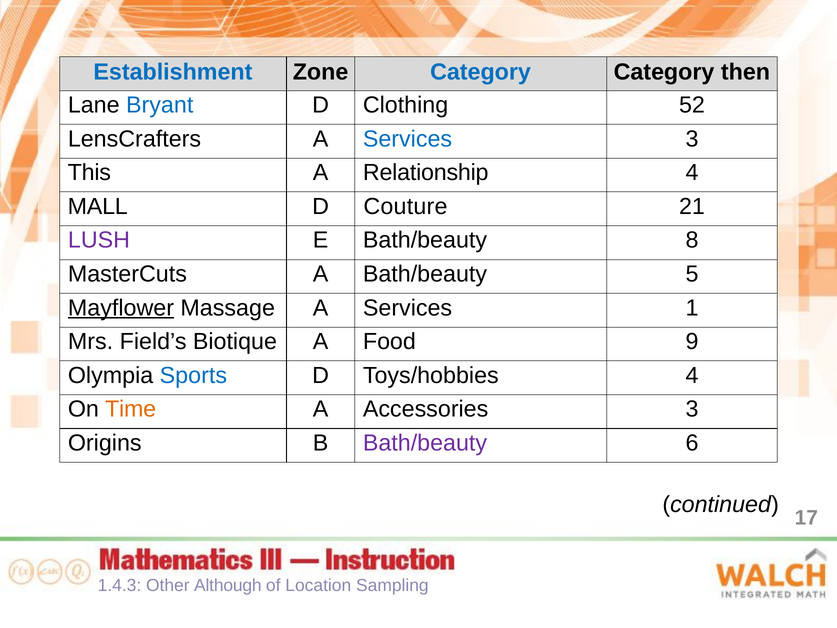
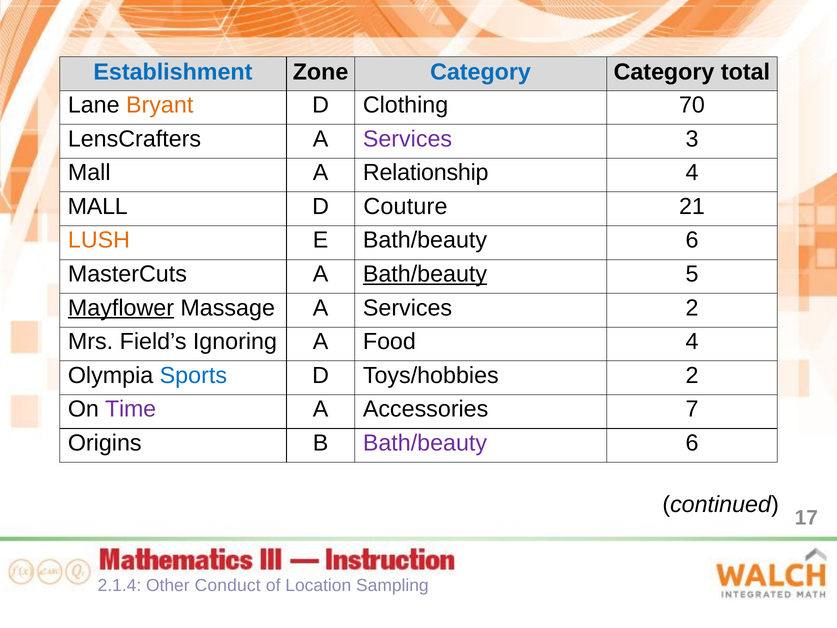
then: then -> total
Bryant colour: blue -> orange
52: 52 -> 70
Services at (408, 139) colour: blue -> purple
This at (89, 173): This -> Mall
LUSH colour: purple -> orange
E Bath/beauty 8: 8 -> 6
Bath/beauty at (425, 274) underline: none -> present
Services 1: 1 -> 2
Biotique: Biotique -> Ignoring
Food 9: 9 -> 4
Toys/hobbies 4: 4 -> 2
Time colour: orange -> purple
Accessories 3: 3 -> 7
1.4.3: 1.4.3 -> 2.1.4
Although: Although -> Conduct
